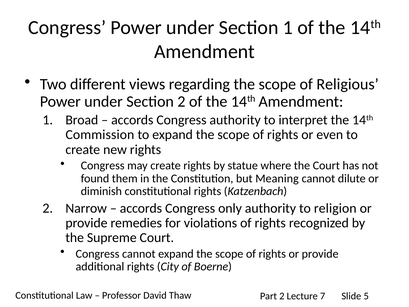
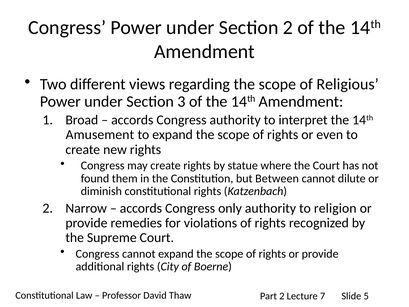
Section 1: 1 -> 2
Section 2: 2 -> 3
Commission: Commission -> Amusement
Meaning: Meaning -> Between
